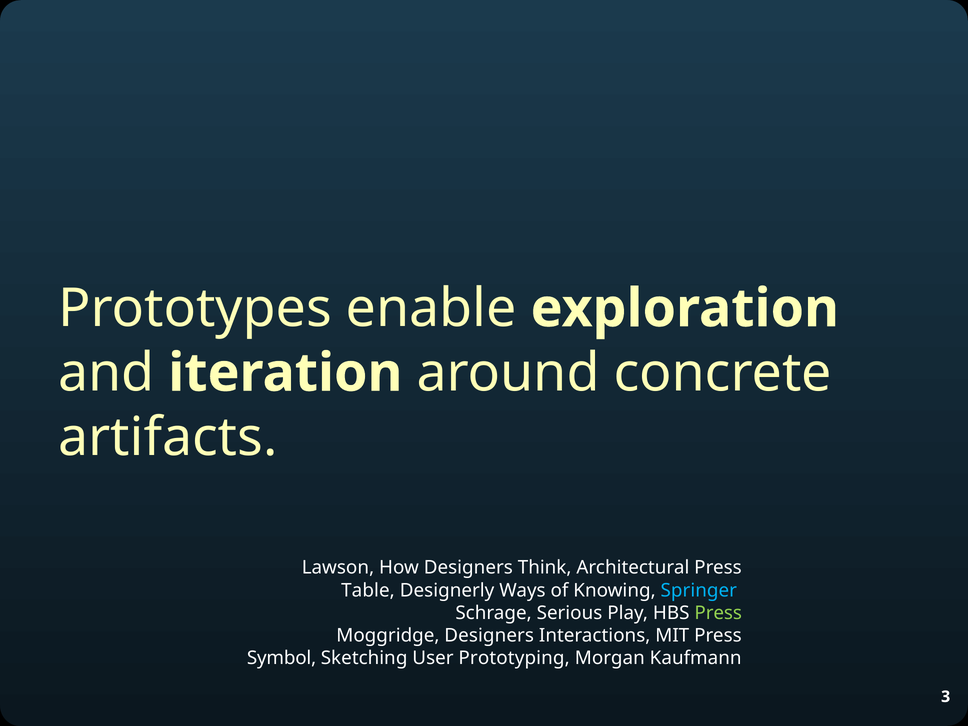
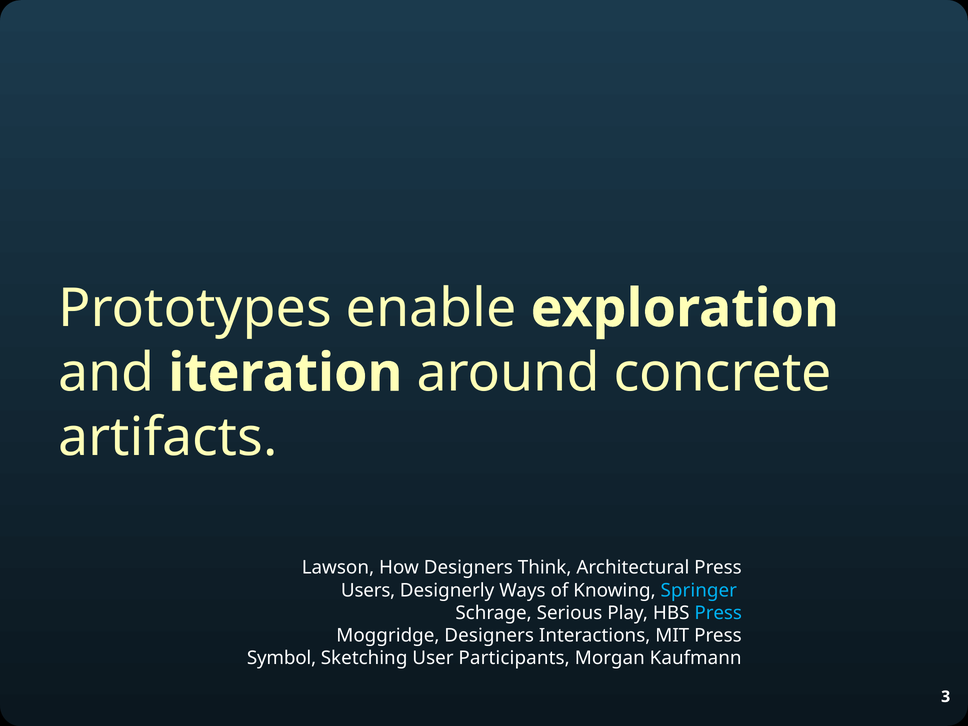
Table: Table -> Users
Press at (718, 613) colour: light green -> light blue
Prototyping: Prototyping -> Participants
